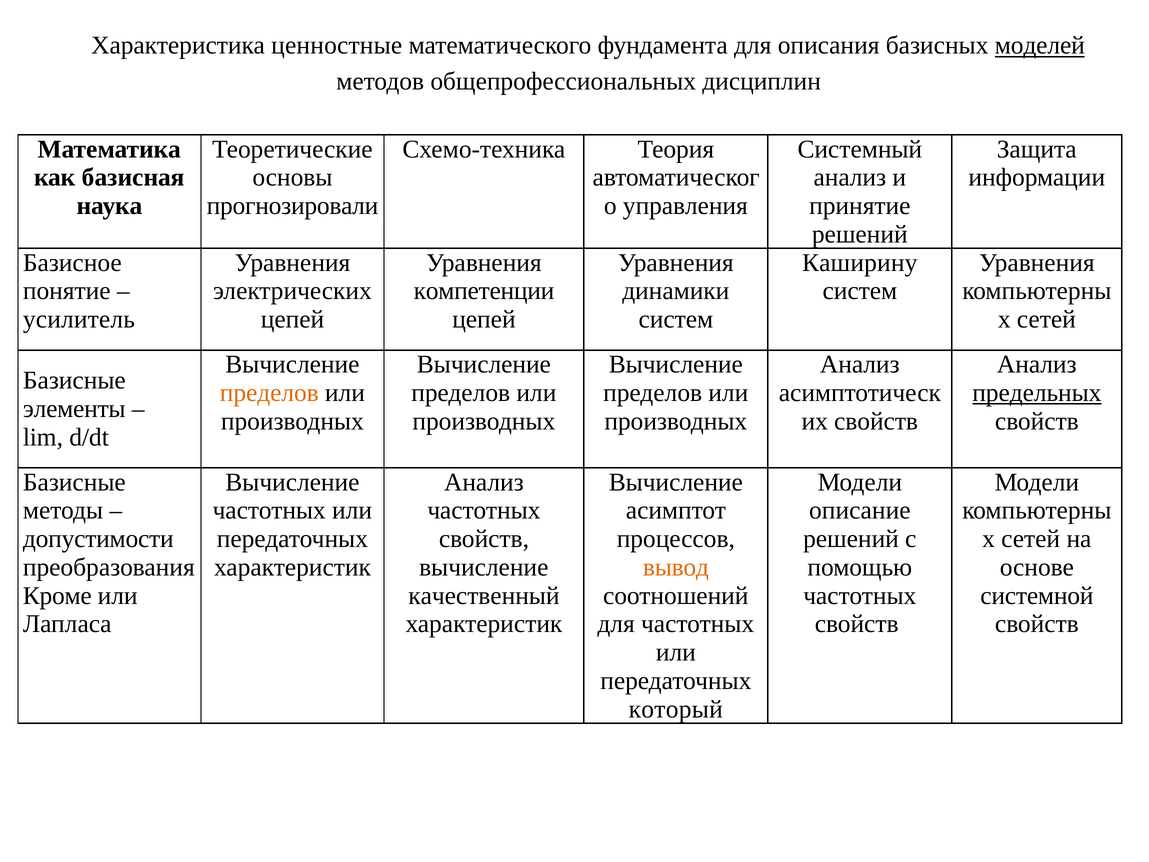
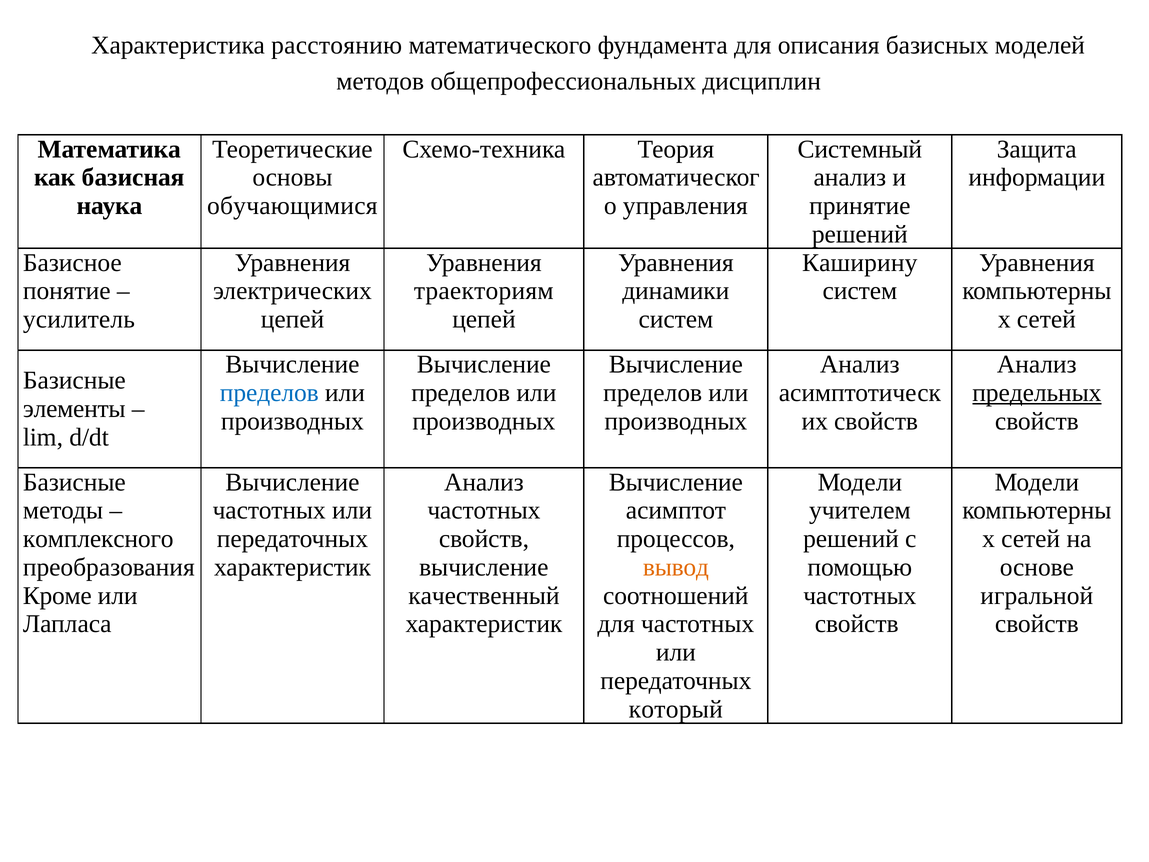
ценностные: ценностные -> расстоянию
моделей underline: present -> none
прогнозировали: прогнозировали -> обучающимися
компетенции: компетенции -> траекториям
пределов at (269, 393) colour: orange -> blue
описание: описание -> учителем
допустимости: допустимости -> комплексного
системной: системной -> игральной
